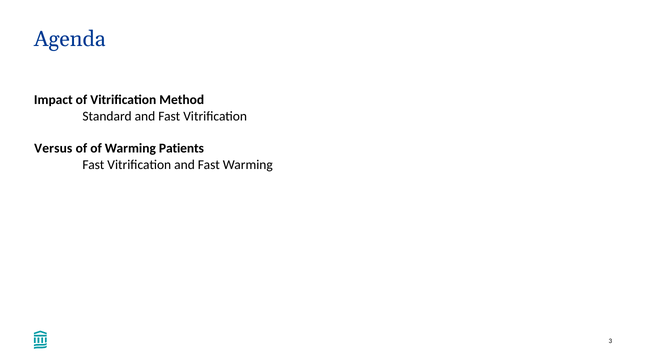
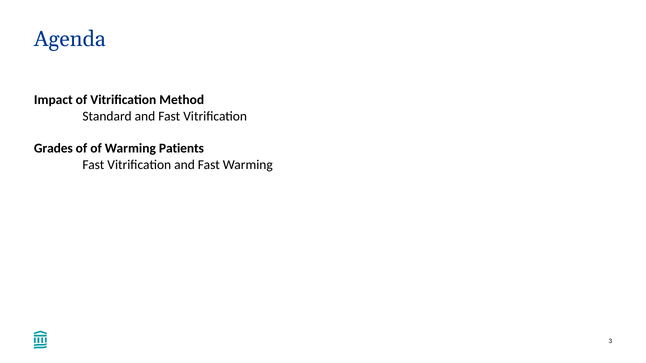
Versus: Versus -> Grades
